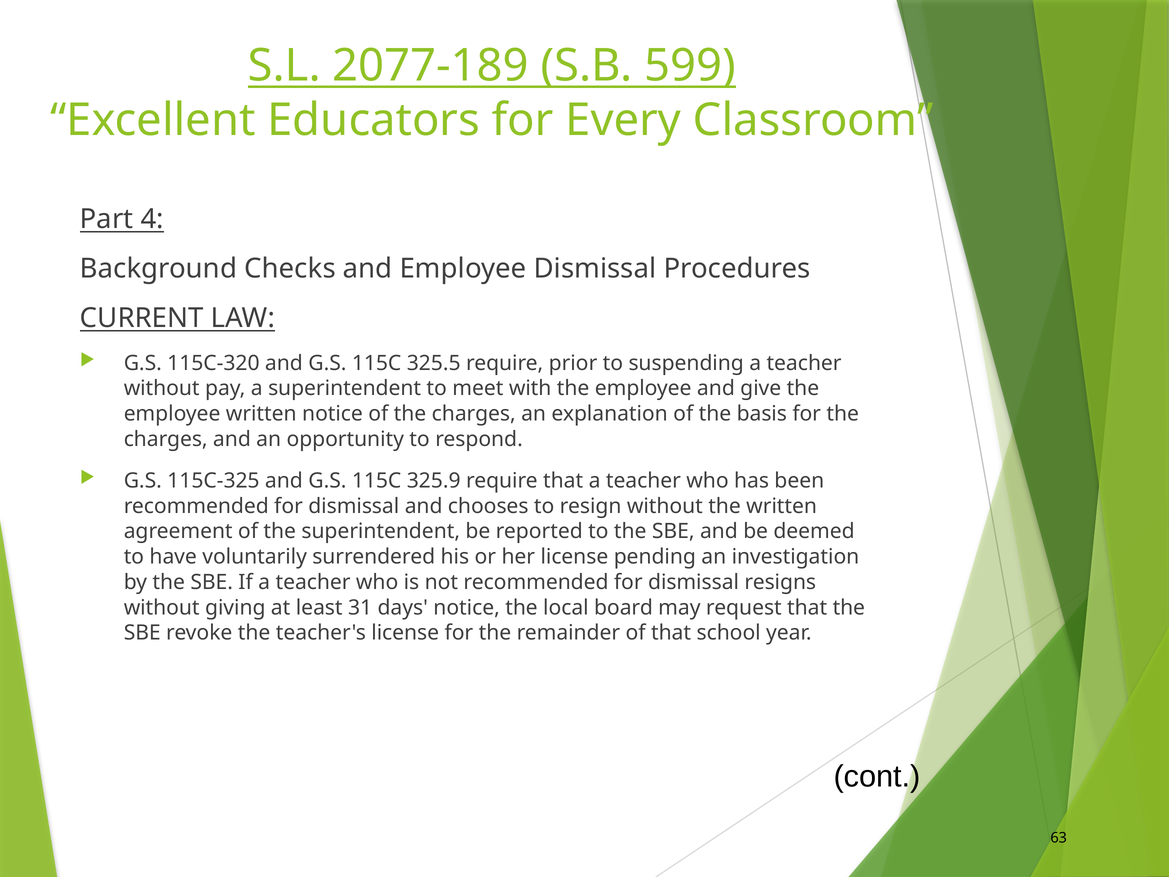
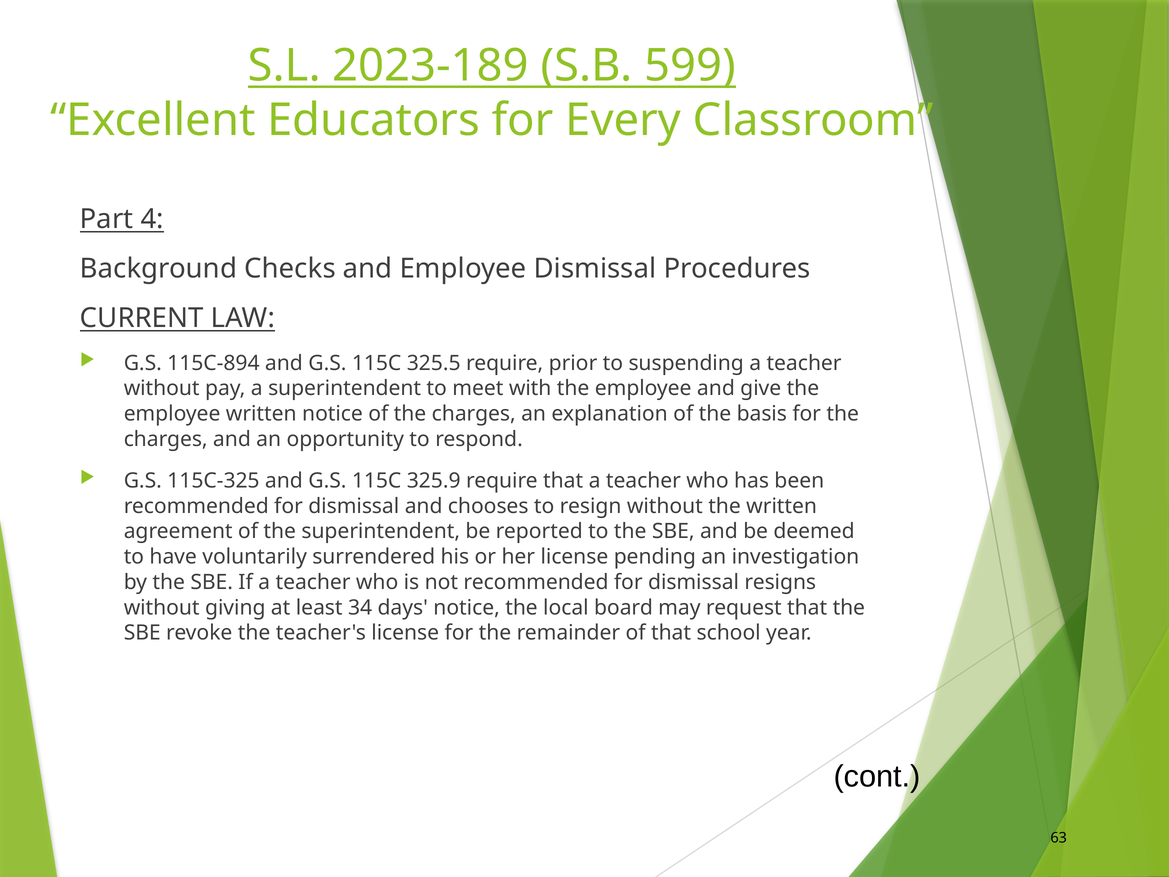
2077-189: 2077-189 -> 2023-189
115C-320: 115C-320 -> 115C-894
31: 31 -> 34
